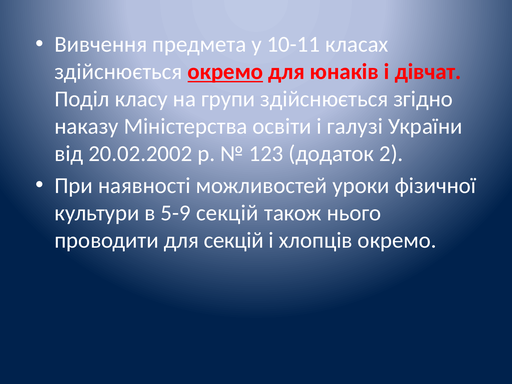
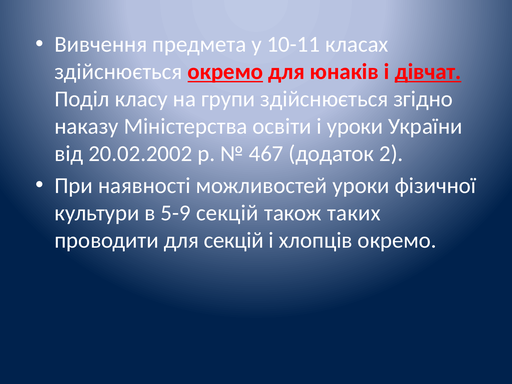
дівчат underline: none -> present
і галузі: галузі -> уроки
123: 123 -> 467
нього: нього -> таких
